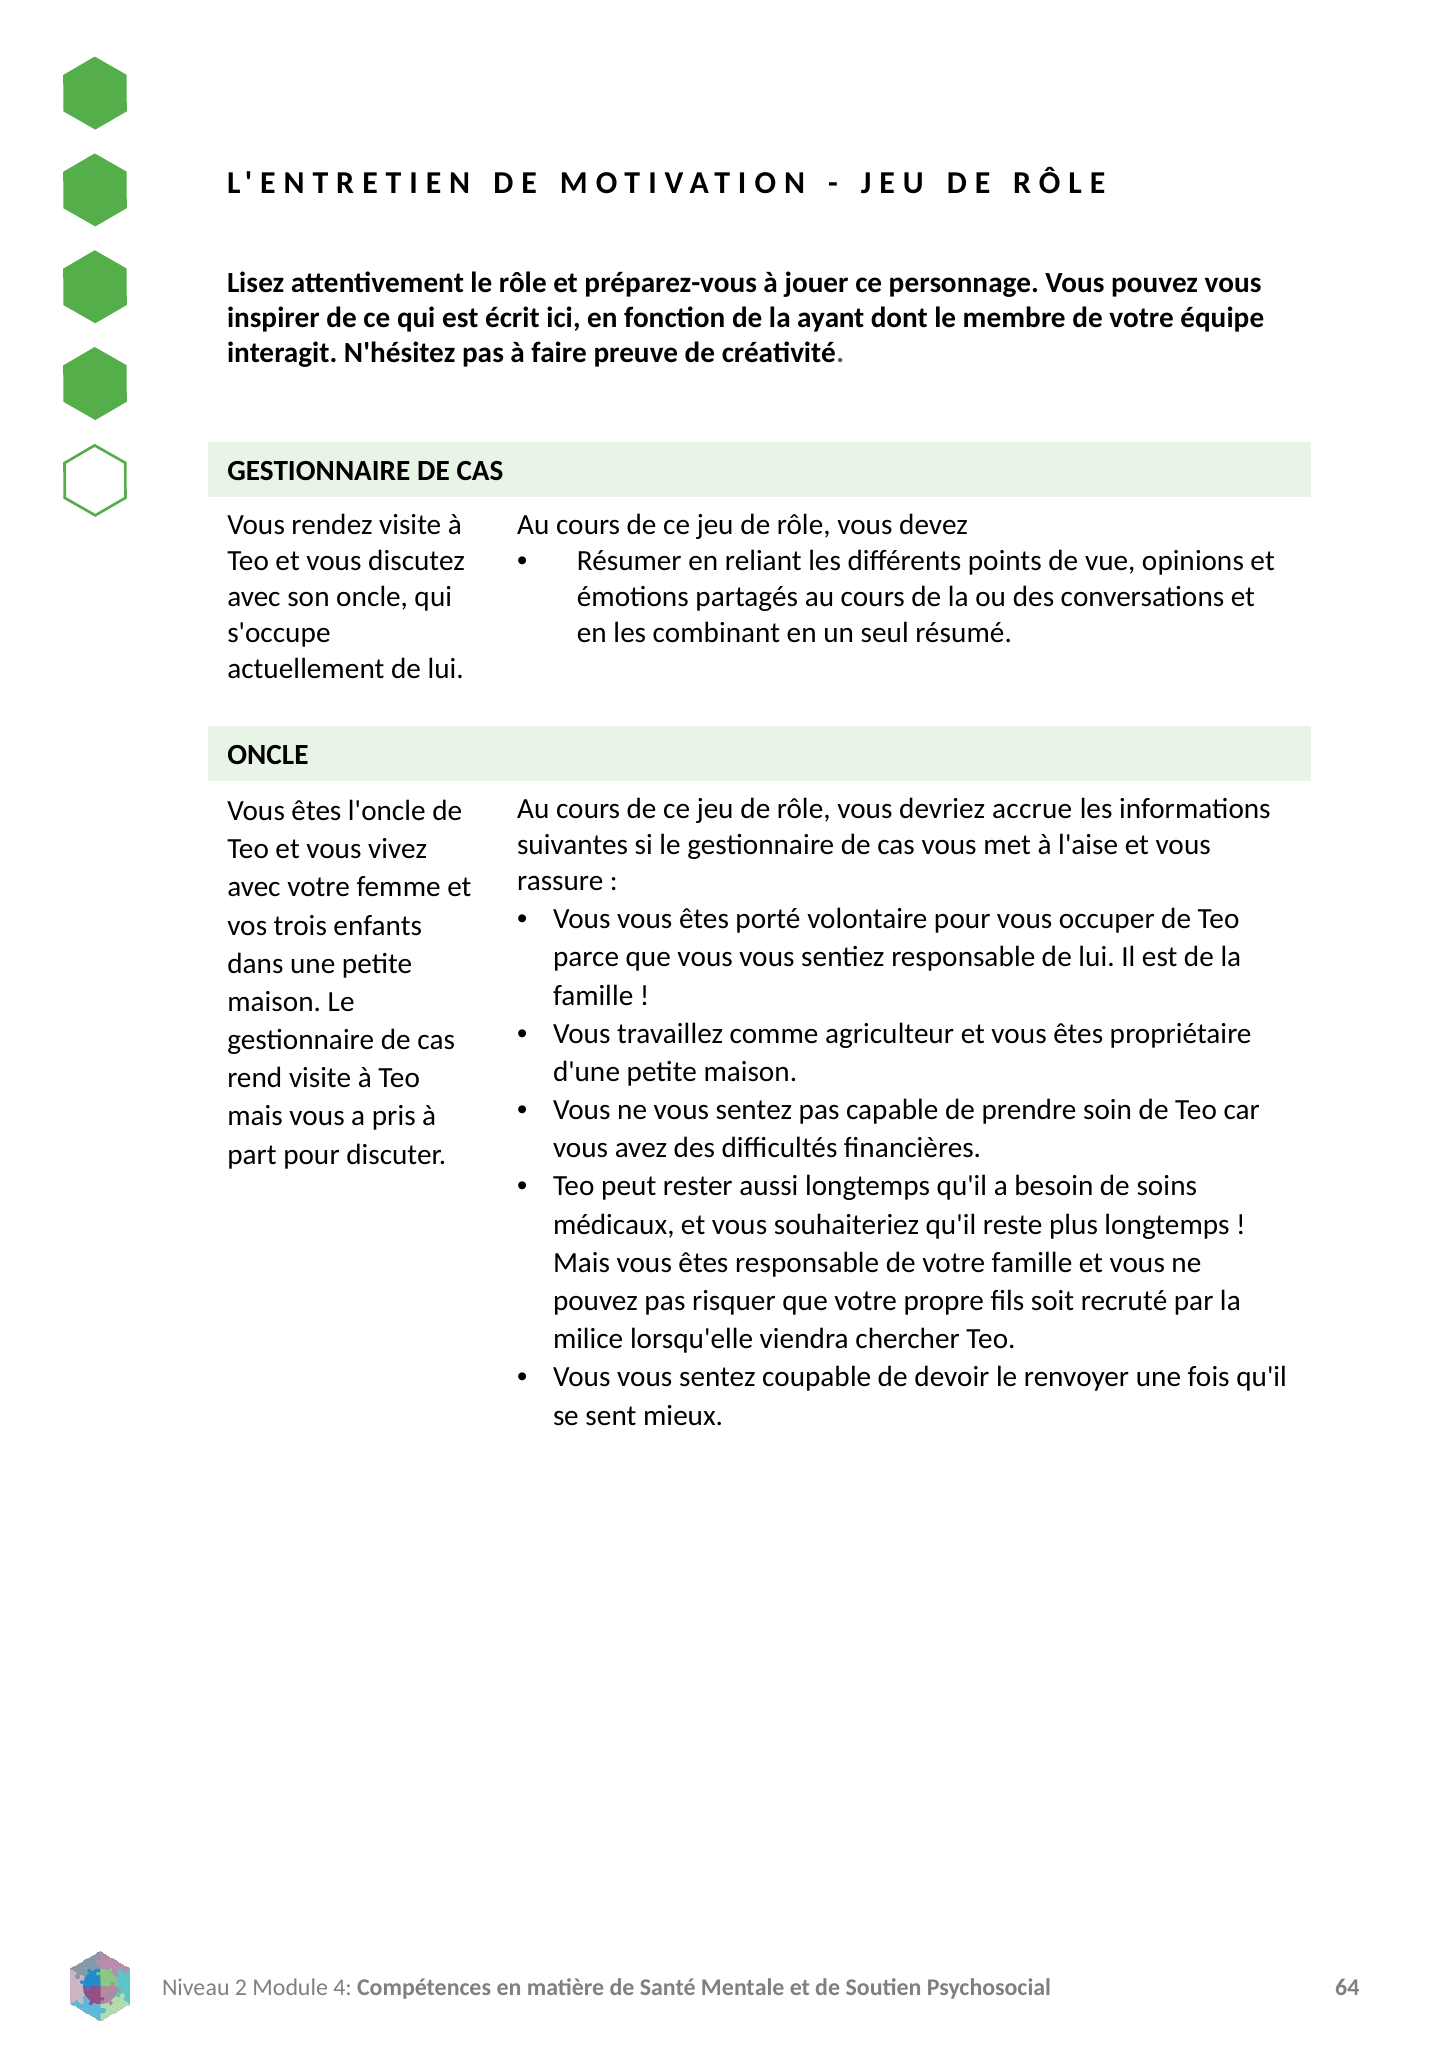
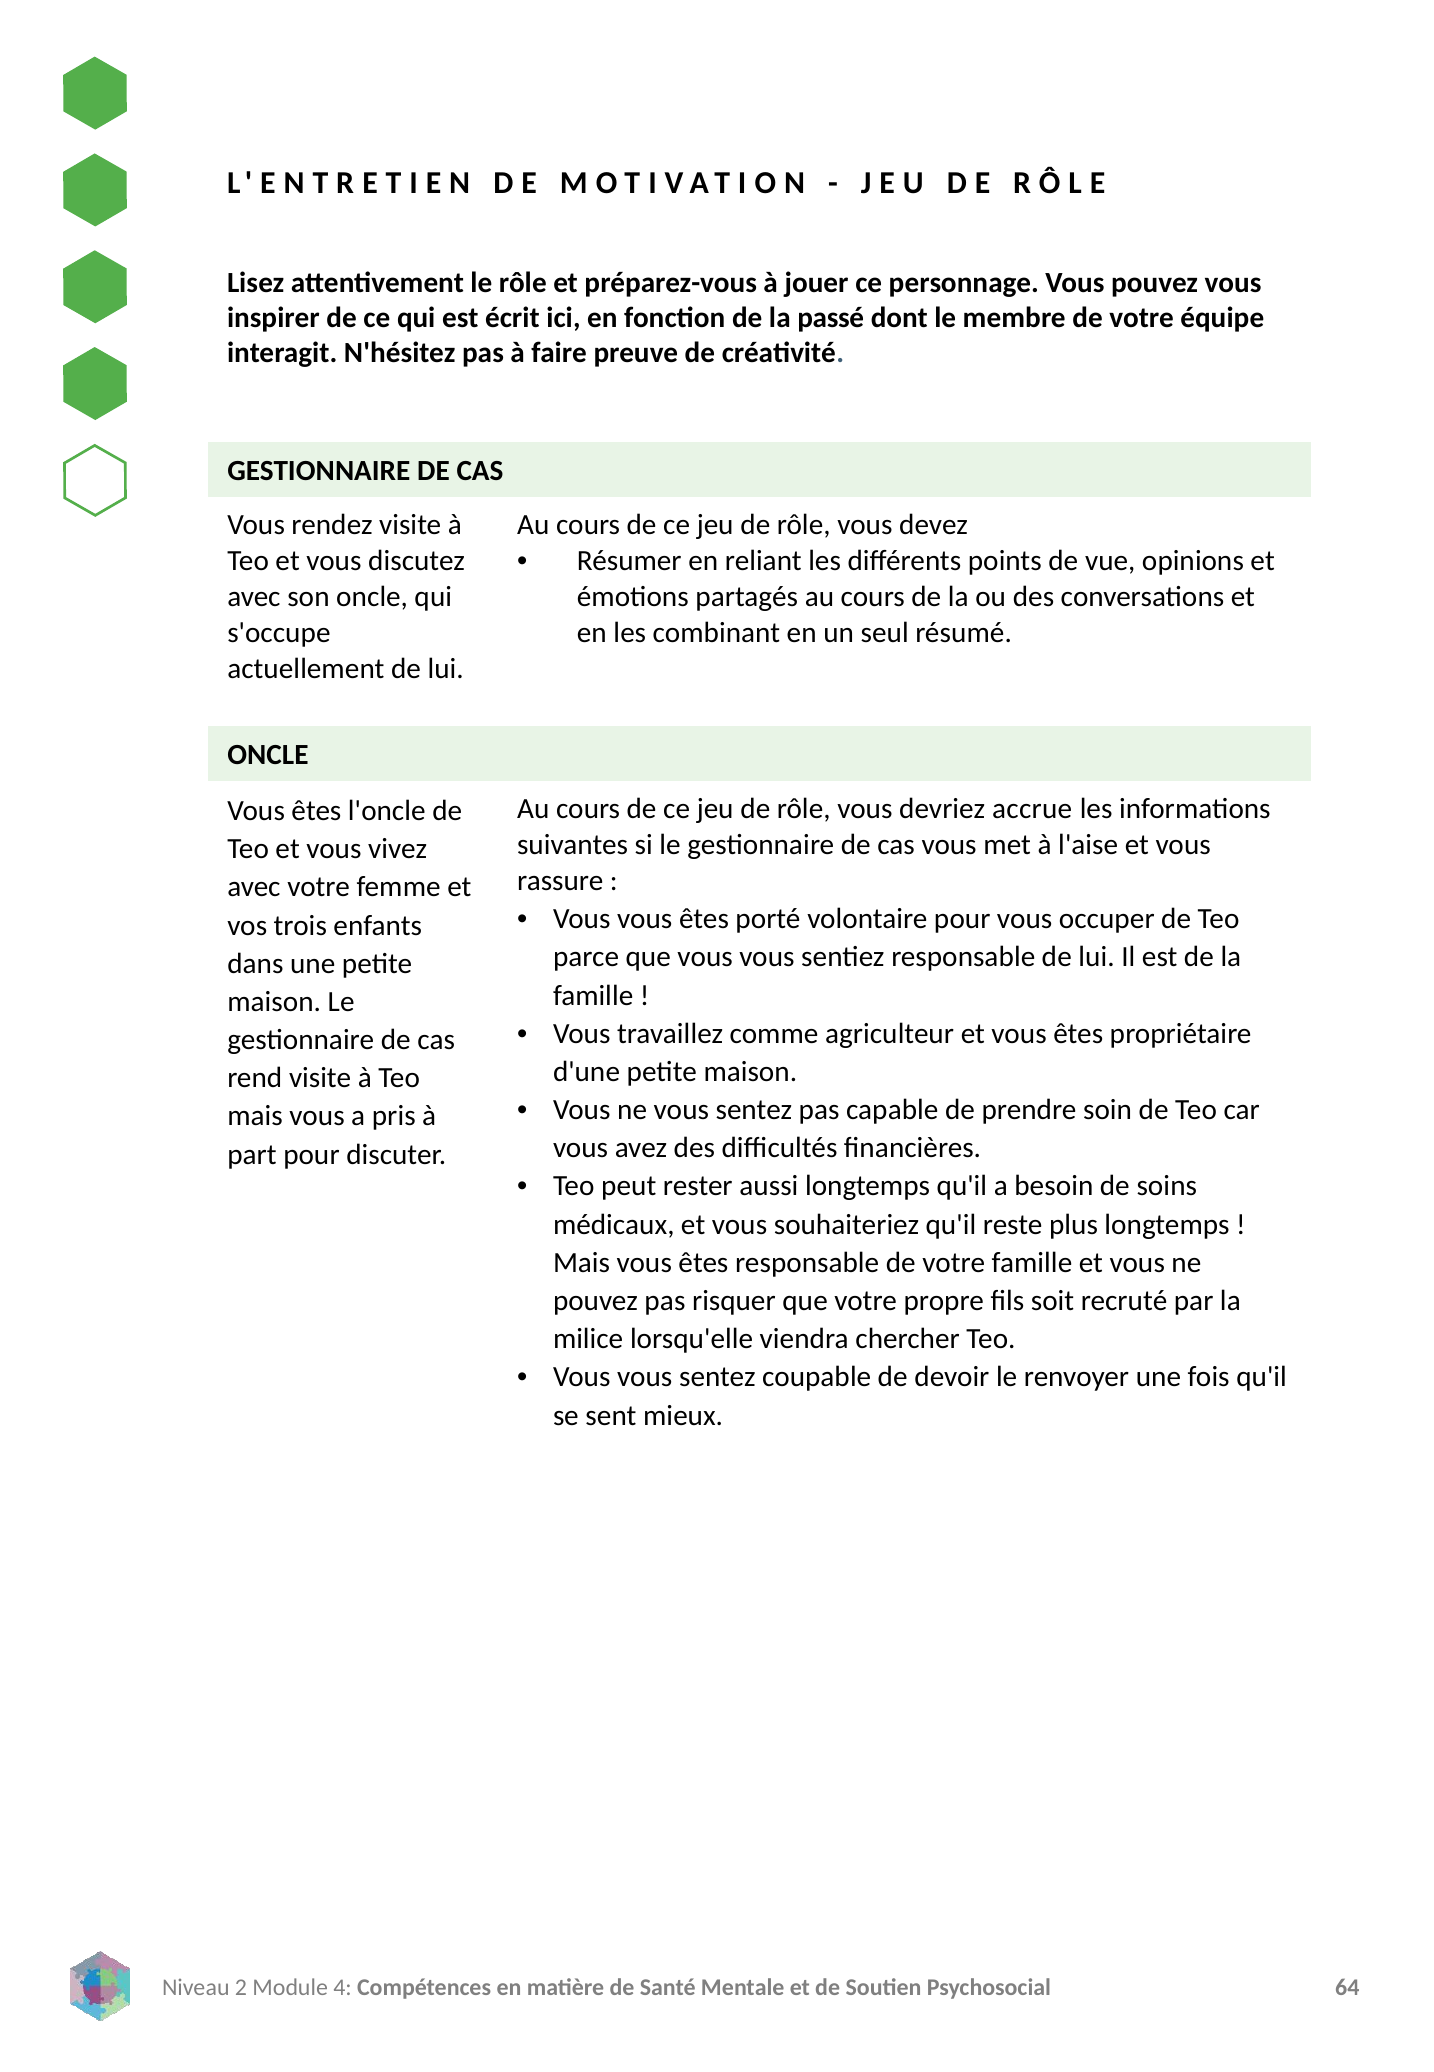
ayant: ayant -> passé
